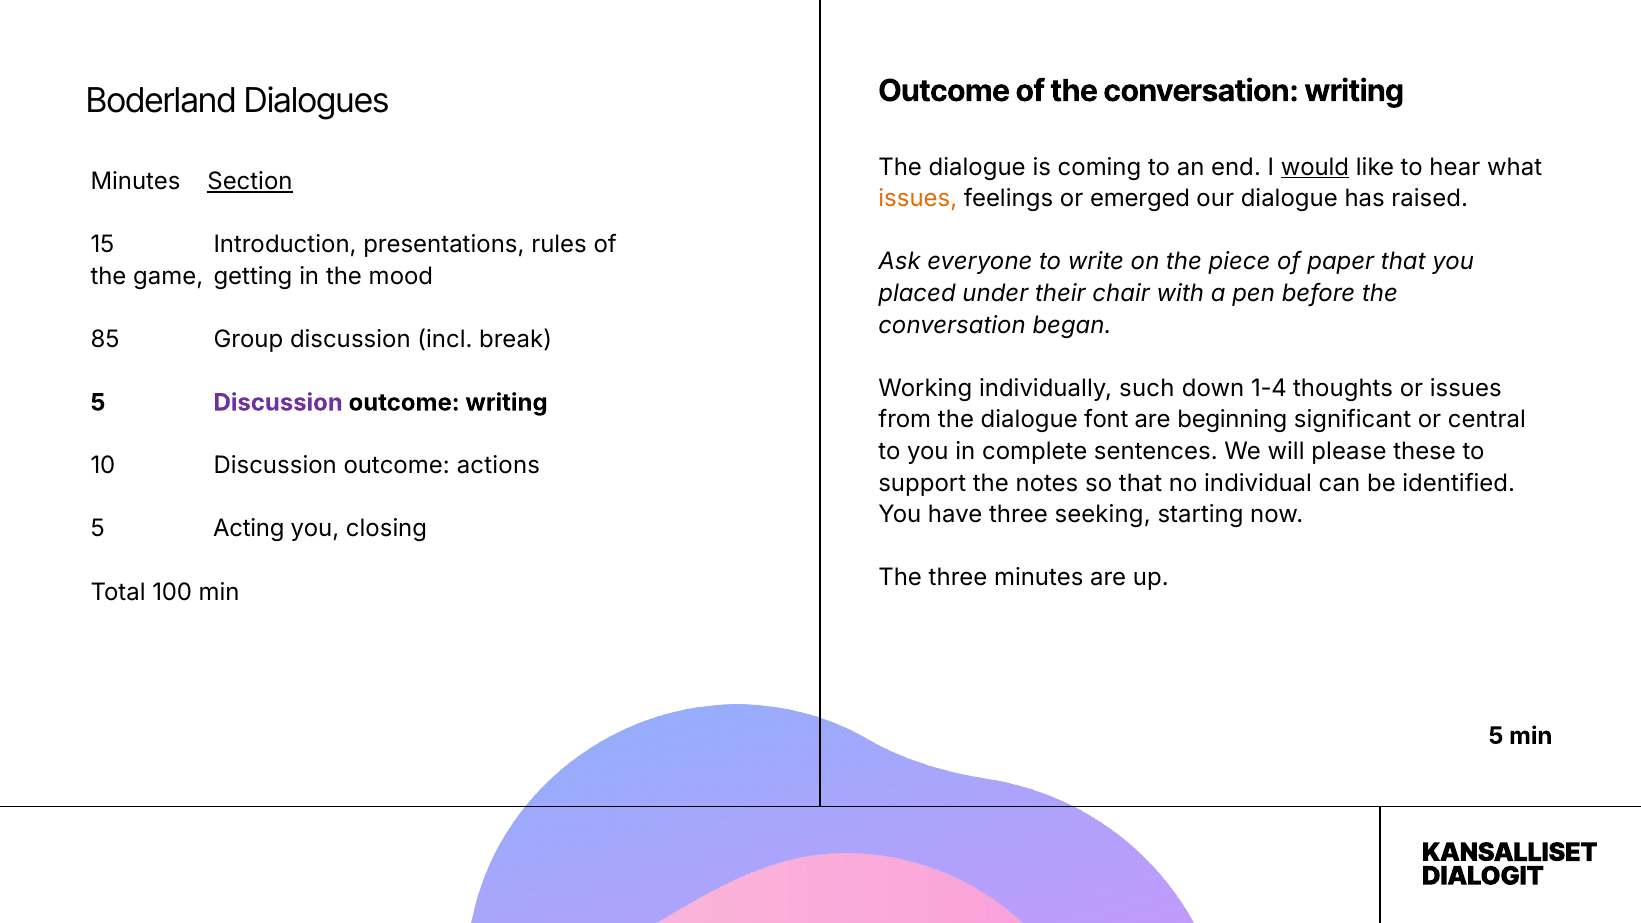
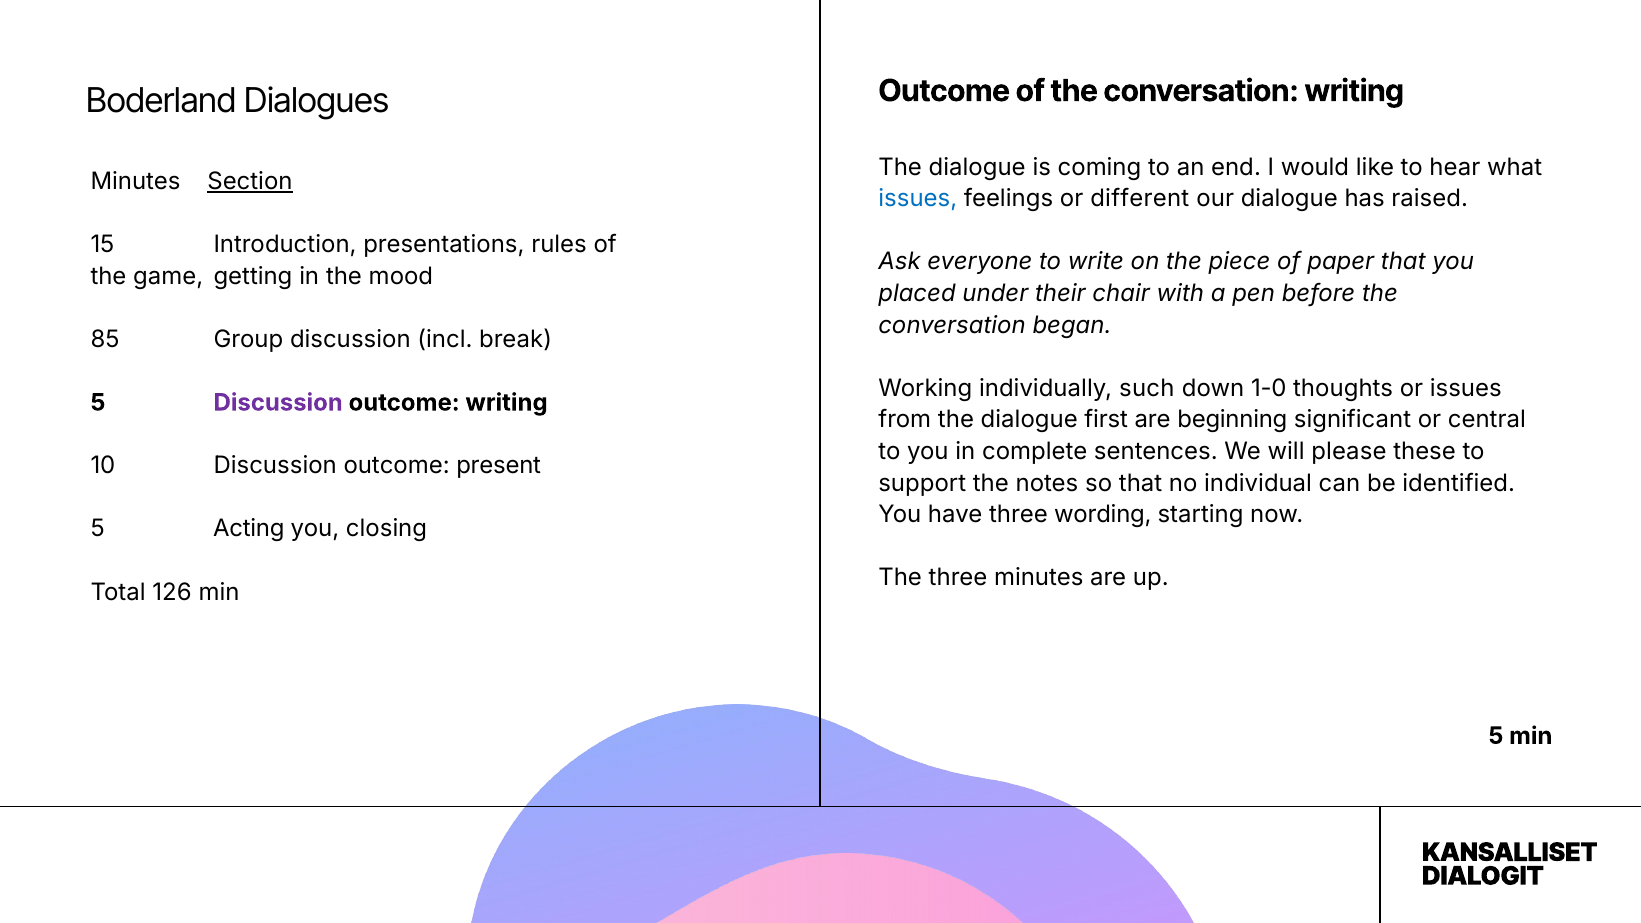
would underline: present -> none
issues at (918, 199) colour: orange -> blue
emerged: emerged -> different
1-4: 1-4 -> 1-0
font: font -> first
actions: actions -> present
seeking: seeking -> wording
100: 100 -> 126
